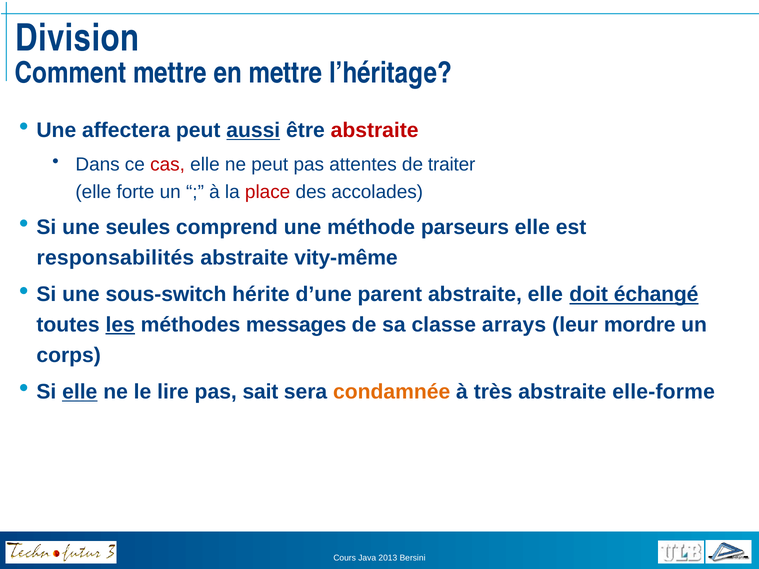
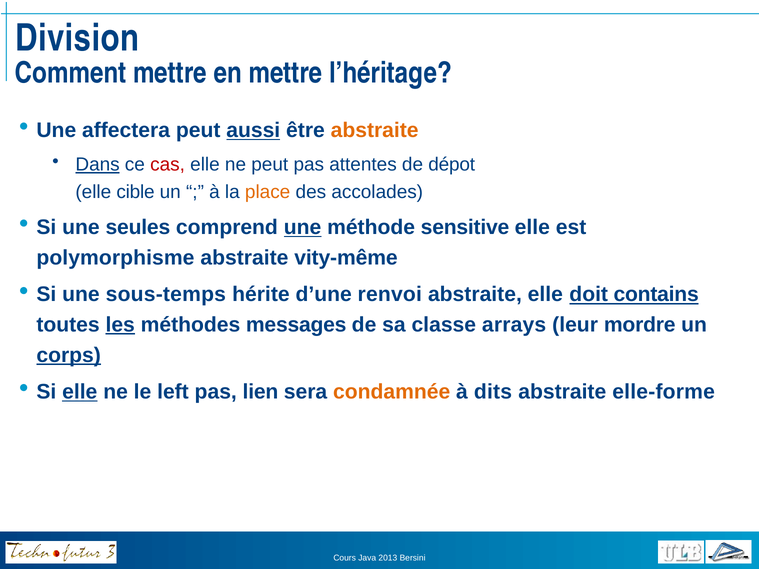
abstraite at (375, 130) colour: red -> orange
Dans underline: none -> present
traiter: traiter -> dépot
forte: forte -> cible
place colour: red -> orange
une at (303, 228) underline: none -> present
parseurs: parseurs -> sensitive
responsabilités: responsabilités -> polymorphisme
sous-switch: sous-switch -> sous-temps
parent: parent -> renvoi
échangé: échangé -> contains
corps underline: none -> present
lire: lire -> left
sait: sait -> lien
très: très -> dits
